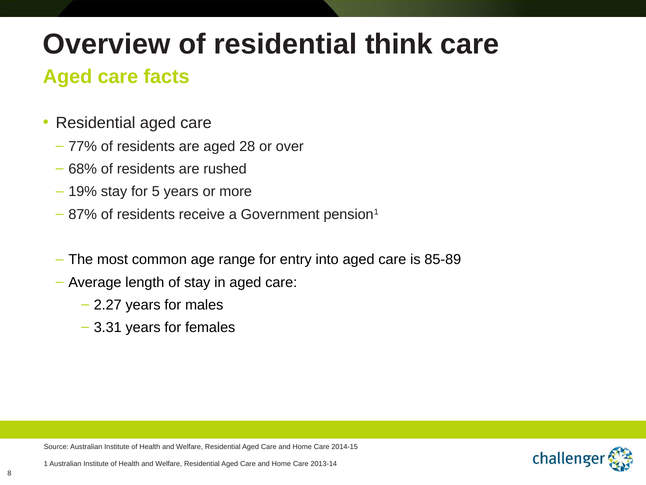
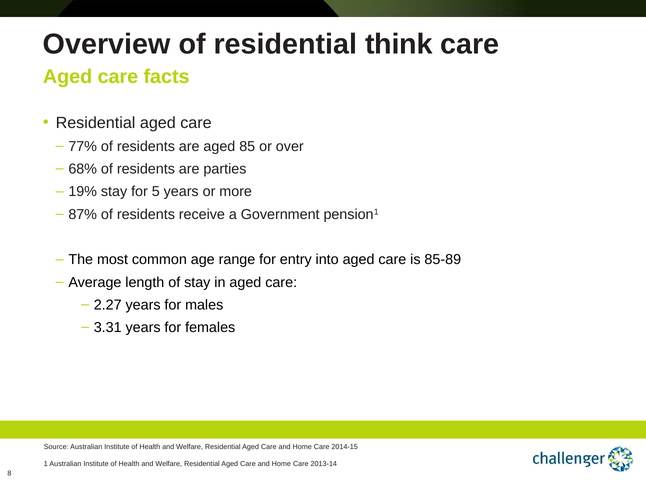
28: 28 -> 85
rushed: rushed -> parties
